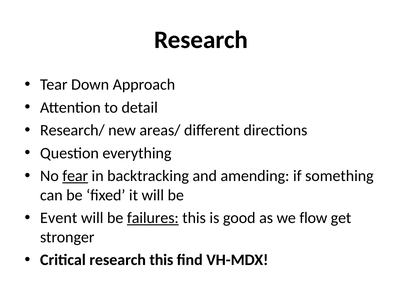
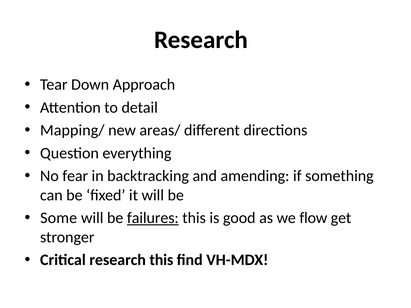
Research/: Research/ -> Mapping/
fear underline: present -> none
Event: Event -> Some
